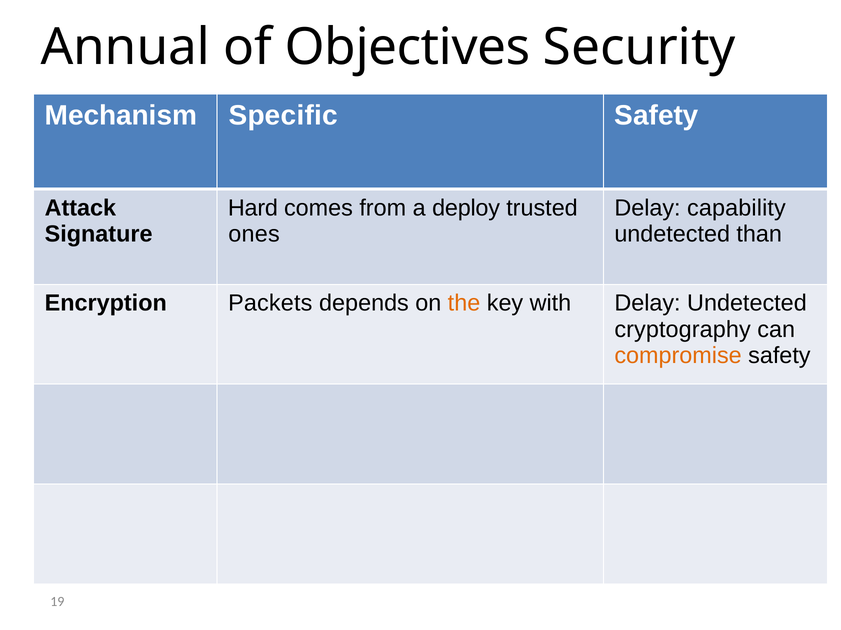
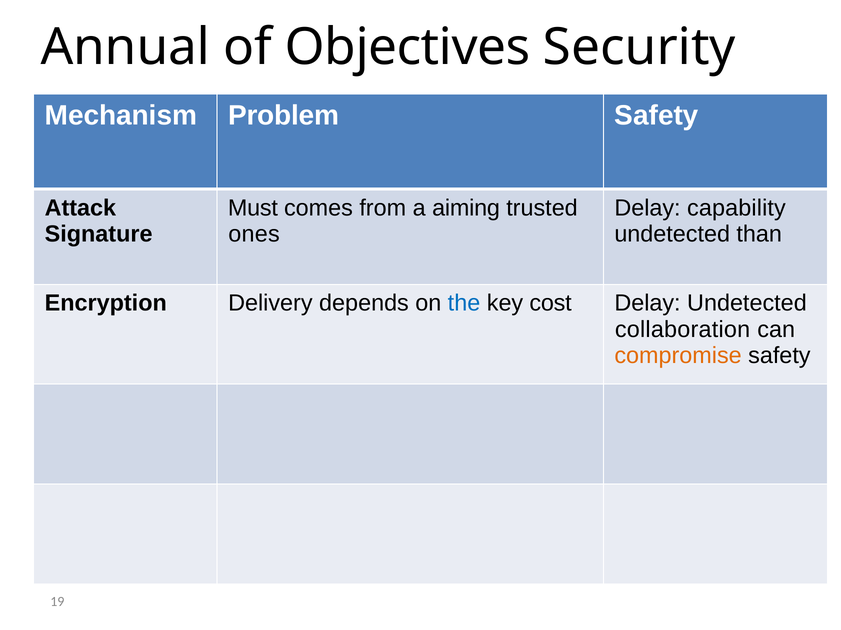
Specific: Specific -> Problem
Hard: Hard -> Must
deploy: deploy -> aiming
Packets: Packets -> Delivery
the colour: orange -> blue
with: with -> cost
cryptography: cryptography -> collaboration
